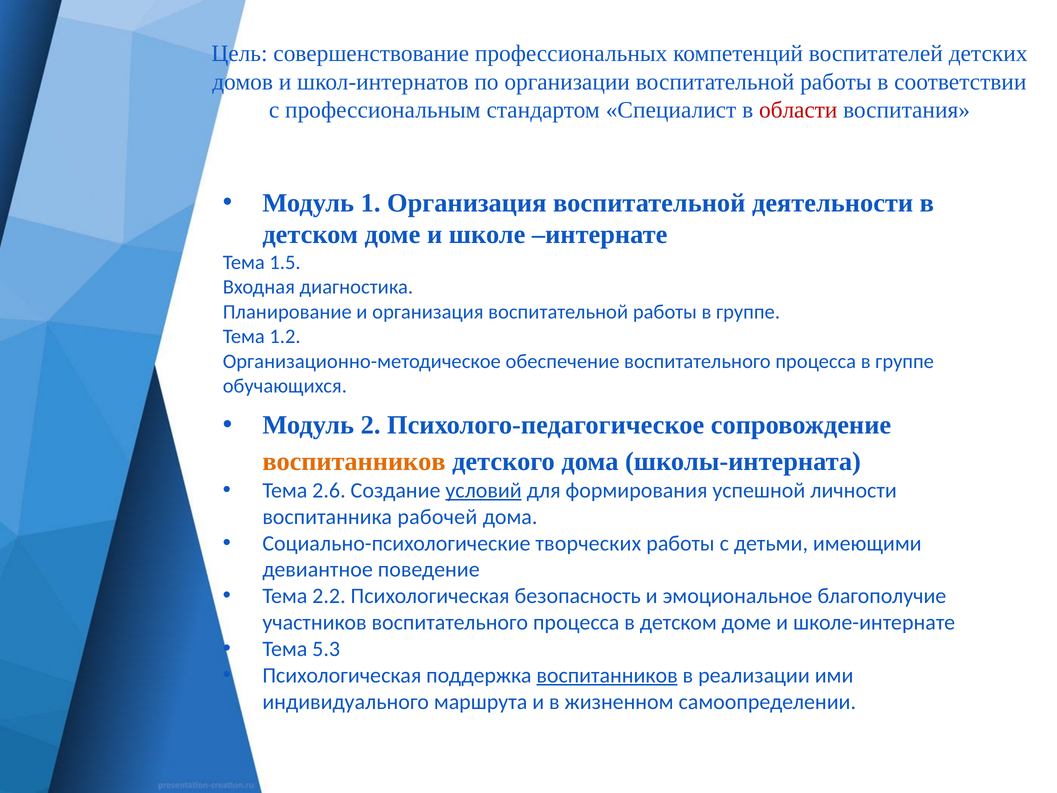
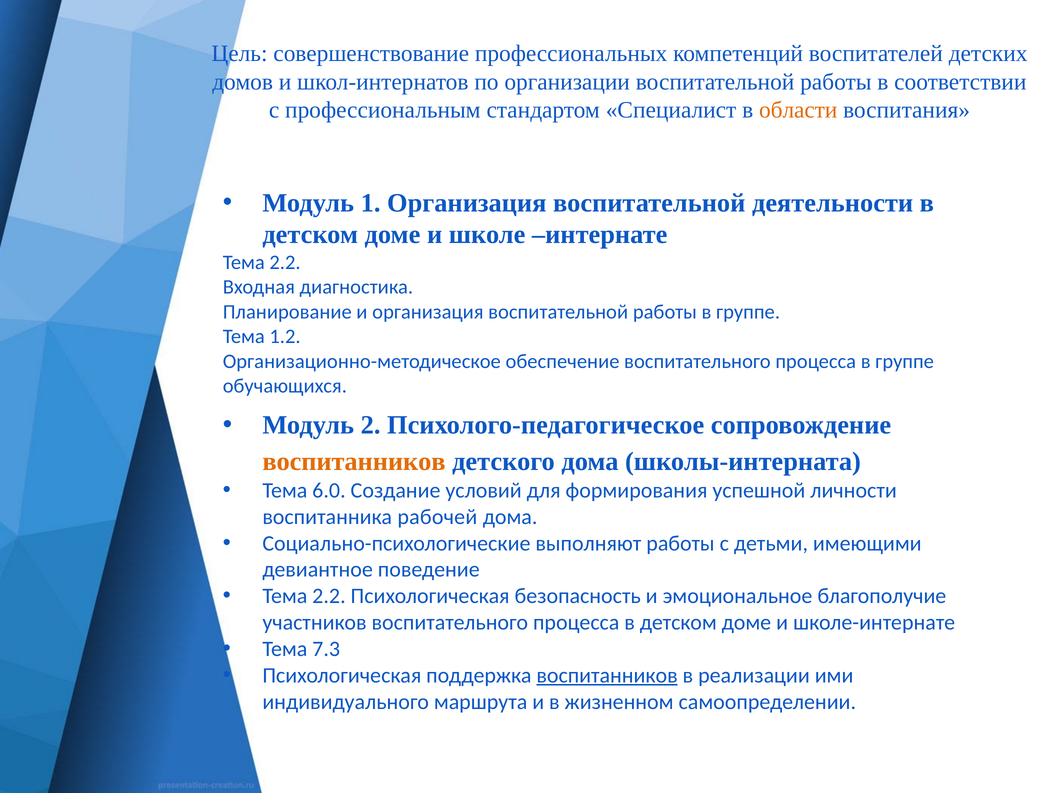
области colour: red -> orange
1.5 at (285, 262): 1.5 -> 2.2
2.6: 2.6 -> 6.0
условий underline: present -> none
творческих: творческих -> выполняют
5.3: 5.3 -> 7.3
